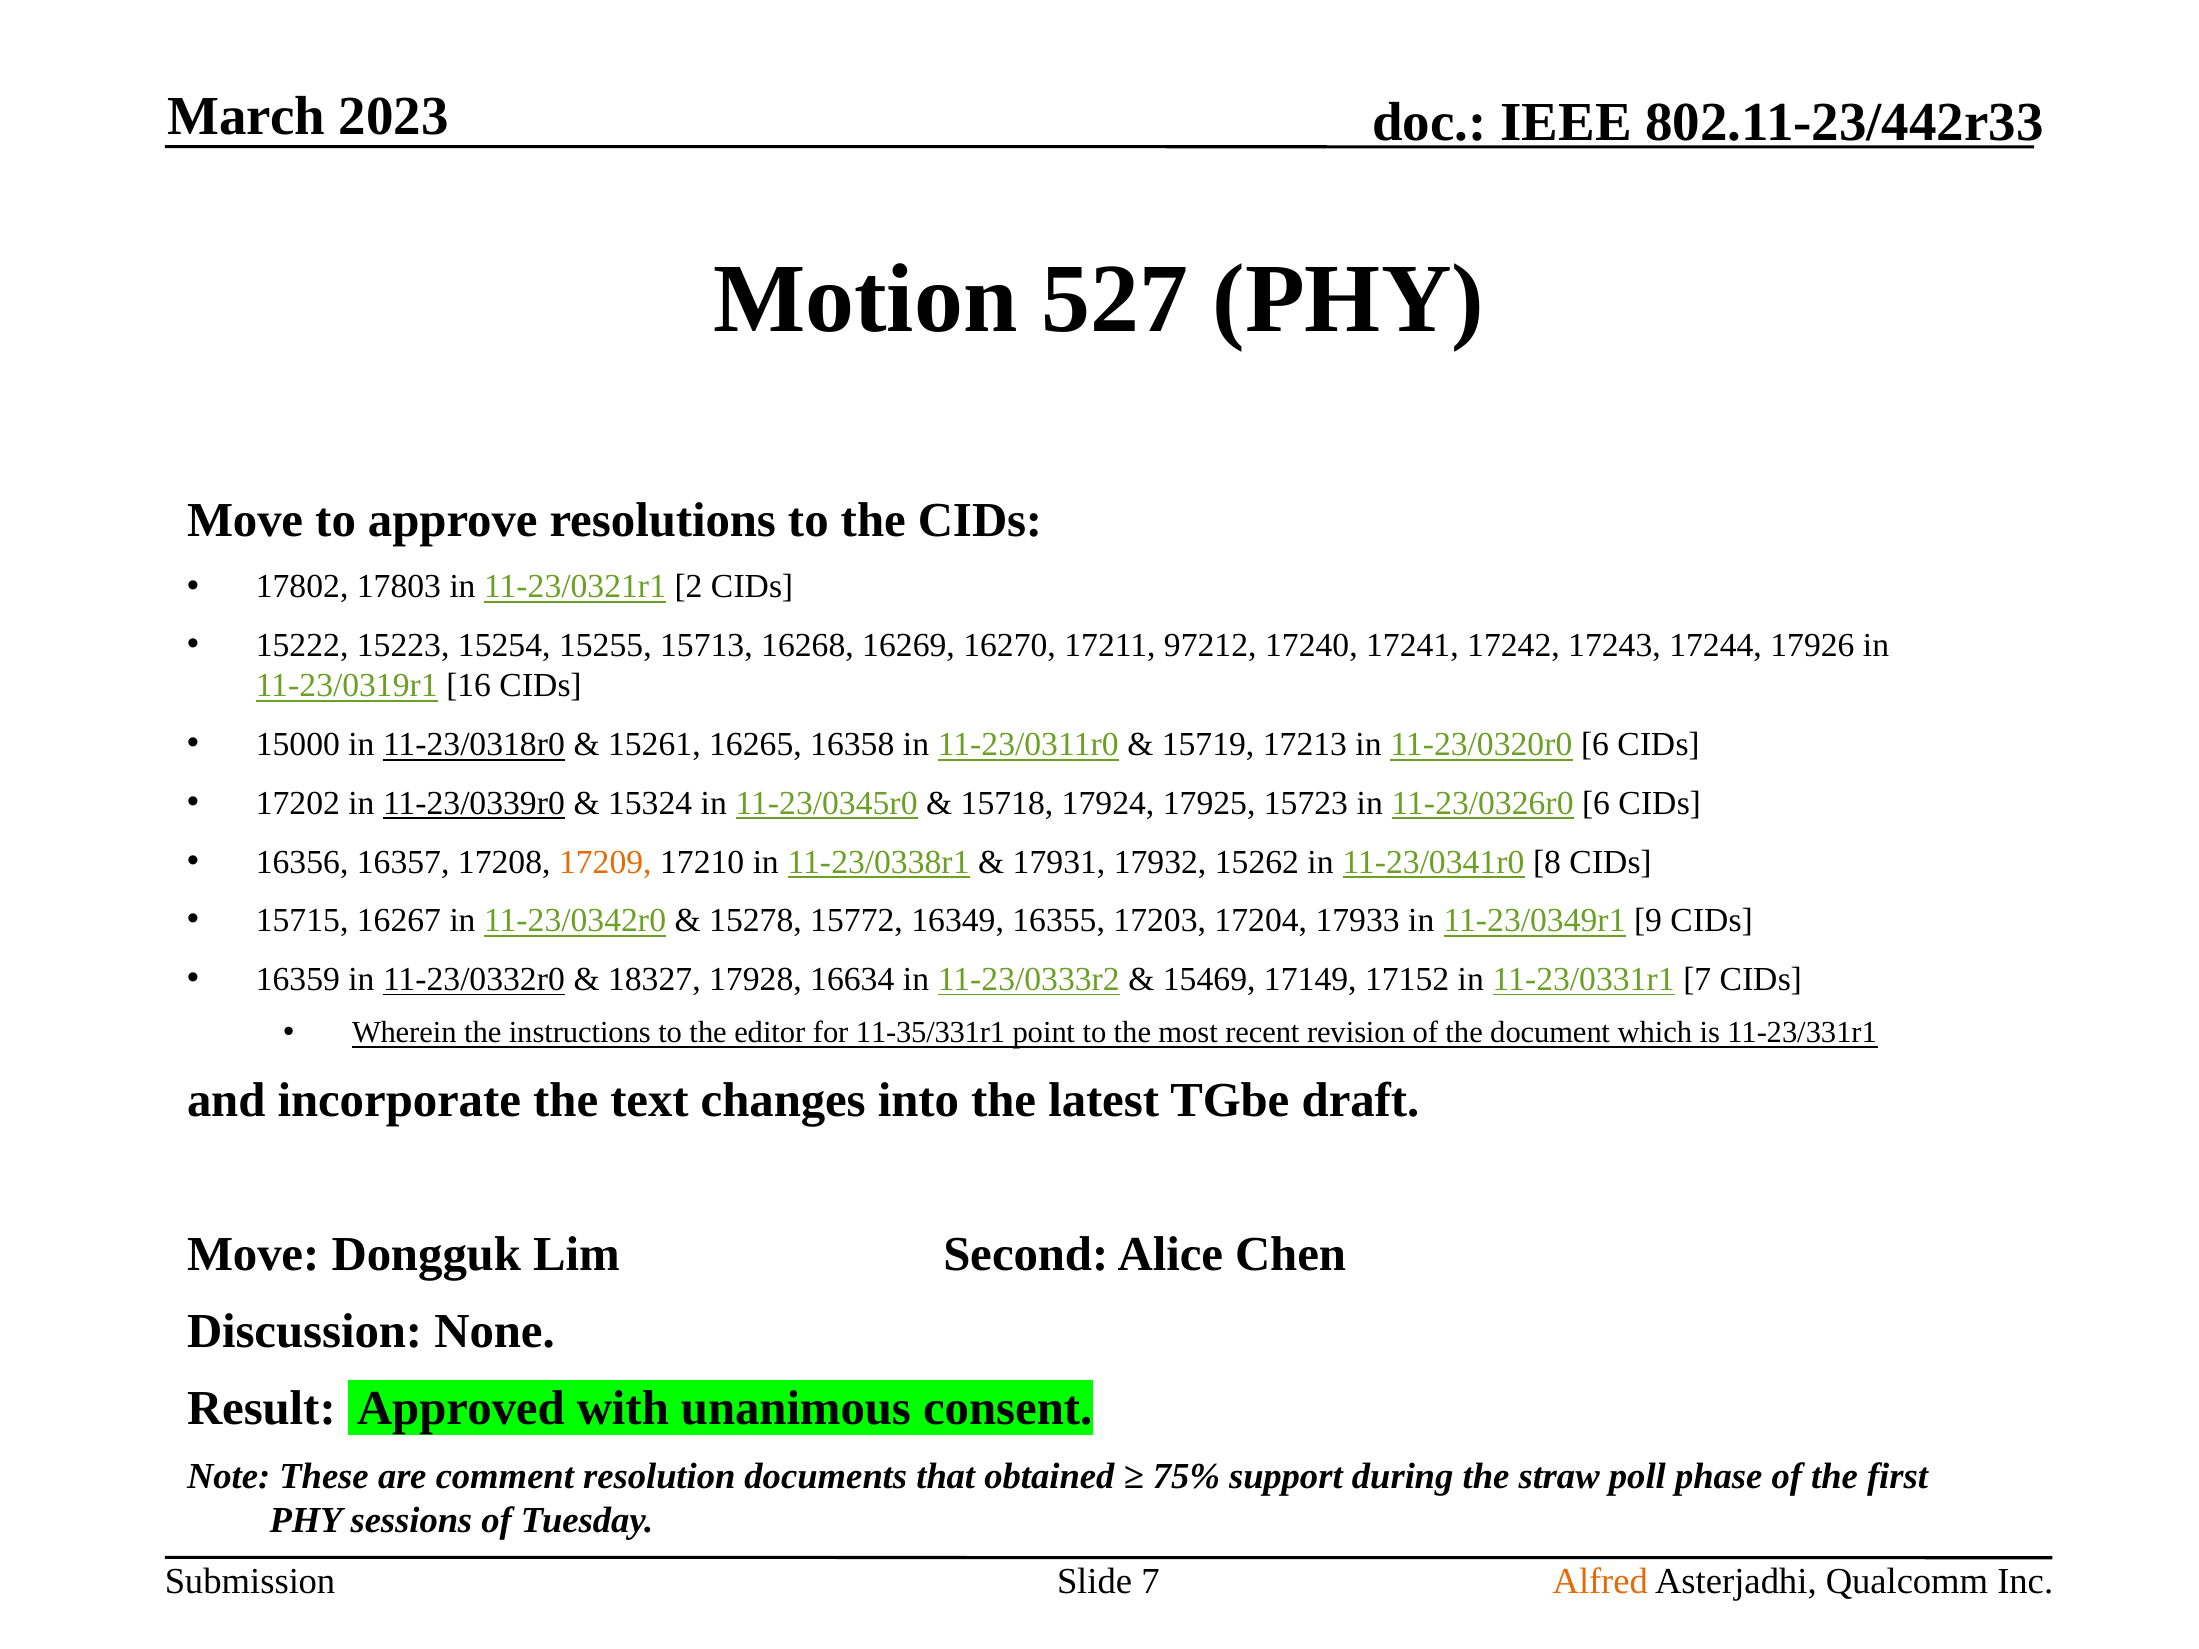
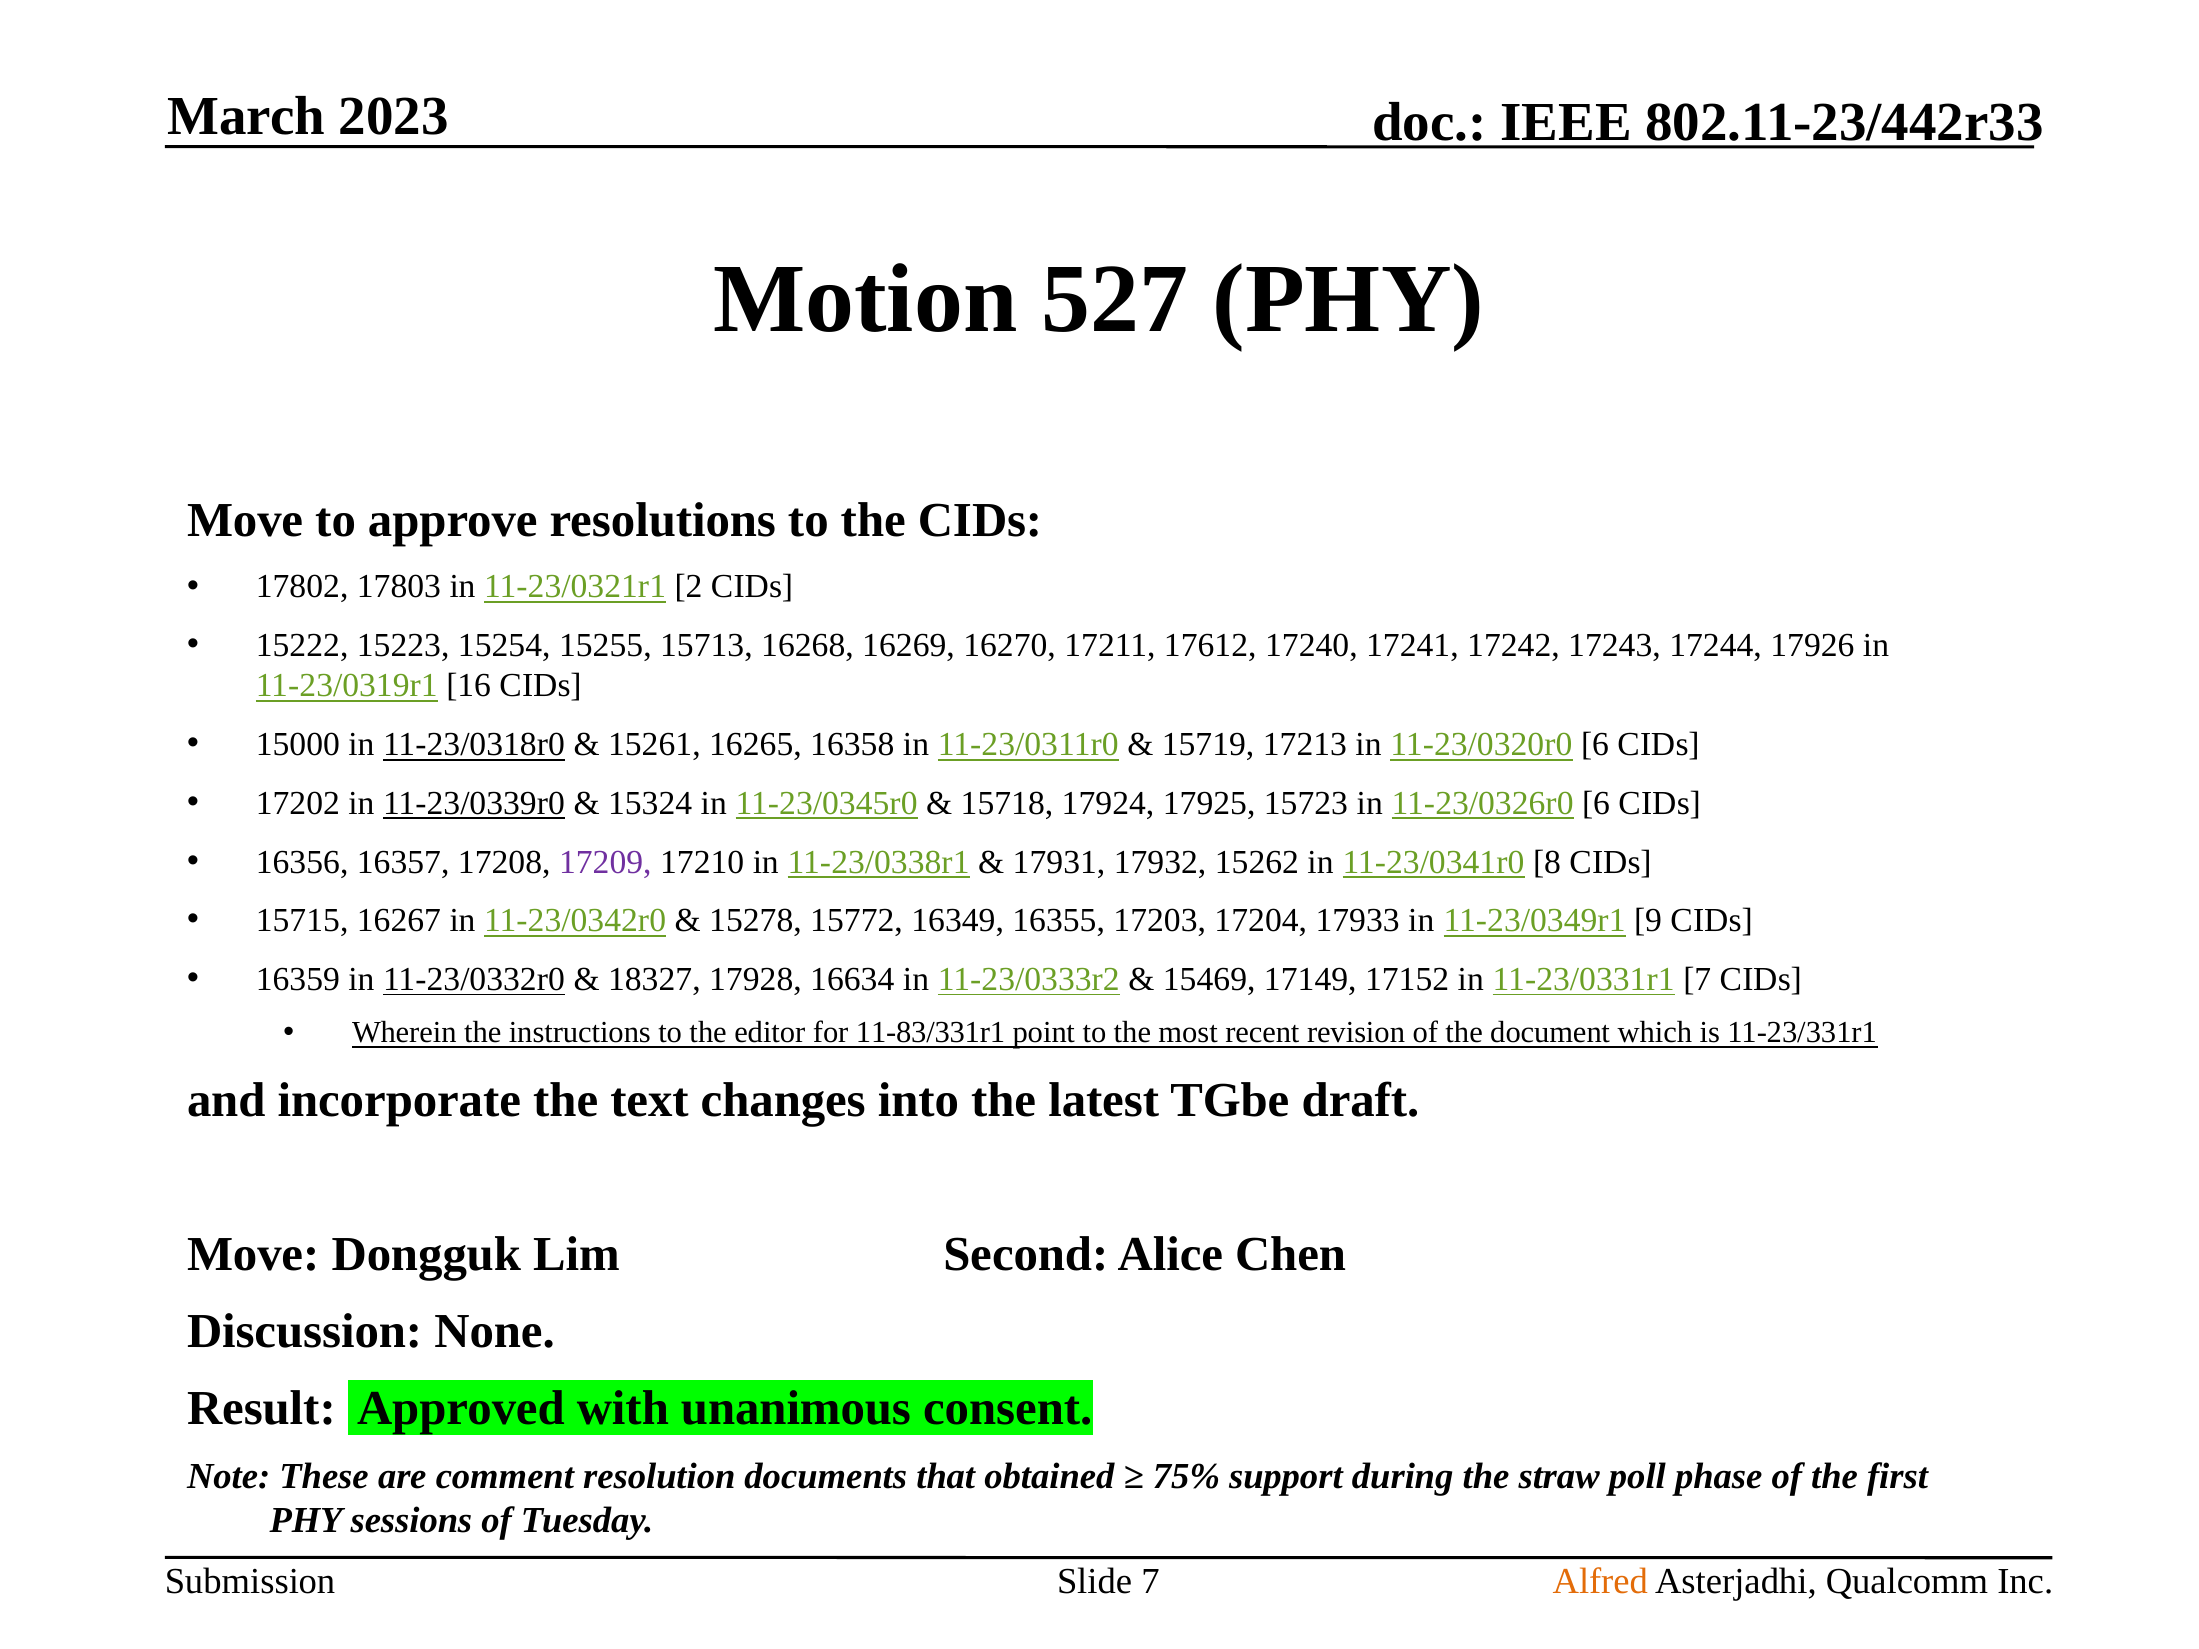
97212: 97212 -> 17612
17209 colour: orange -> purple
11-35/331r1: 11-35/331r1 -> 11-83/331r1
